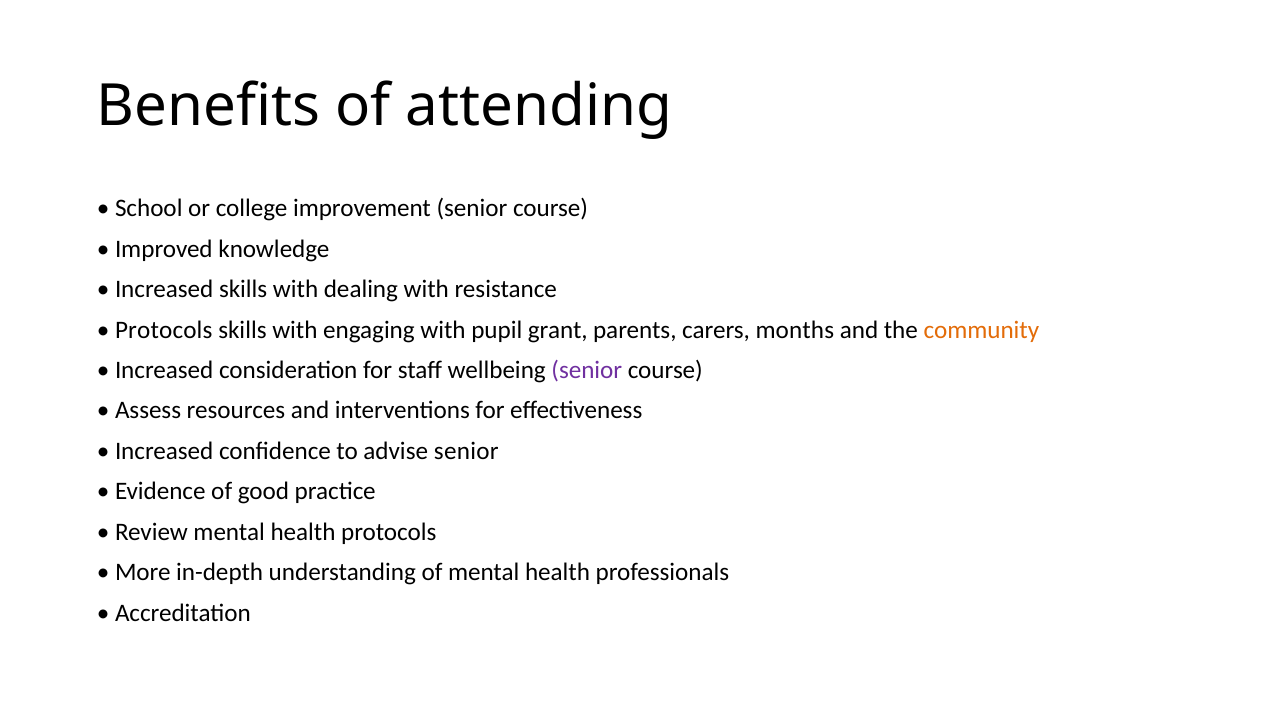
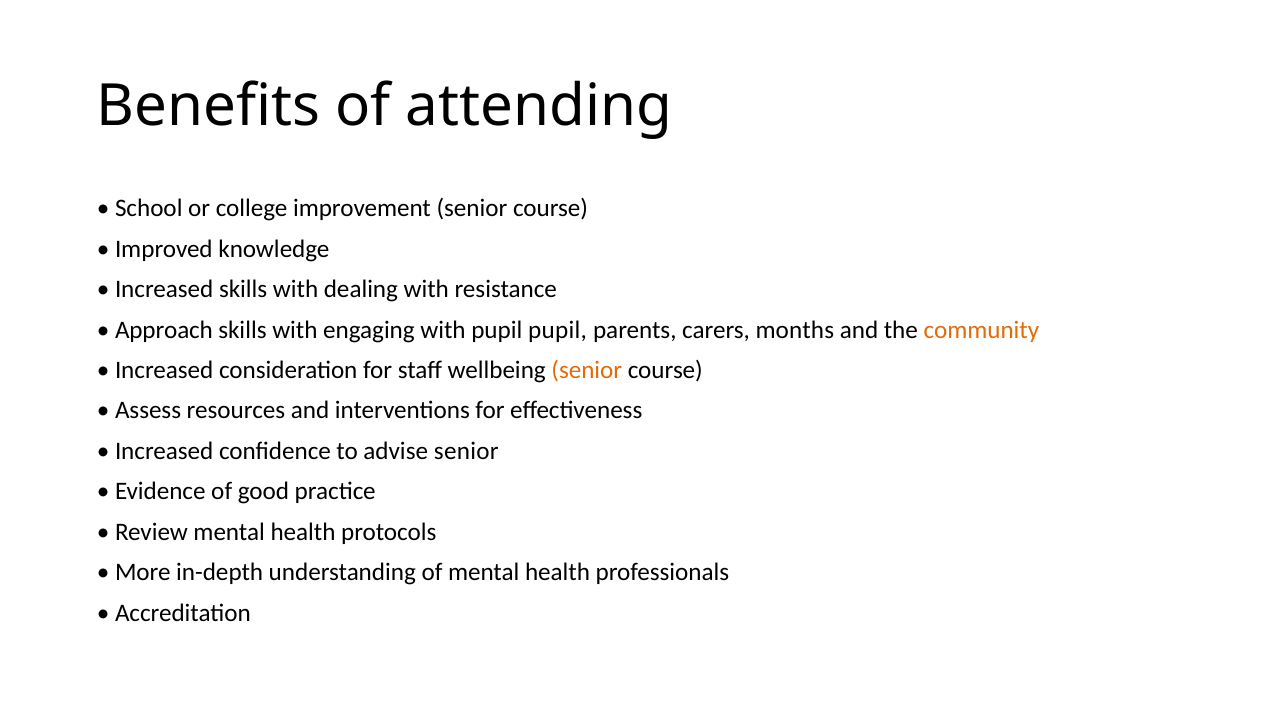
Protocols at (164, 330): Protocols -> Approach
pupil grant: grant -> pupil
senior at (587, 370) colour: purple -> orange
